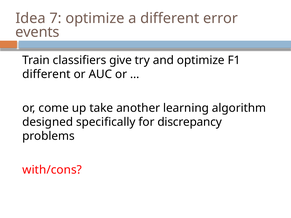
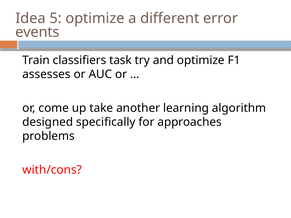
7: 7 -> 5
give: give -> task
different at (46, 74): different -> assesses
discrepancy: discrepancy -> approaches
